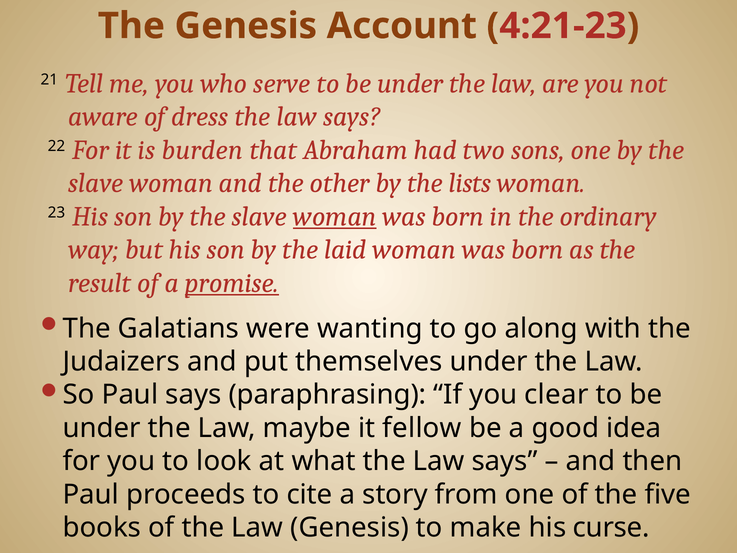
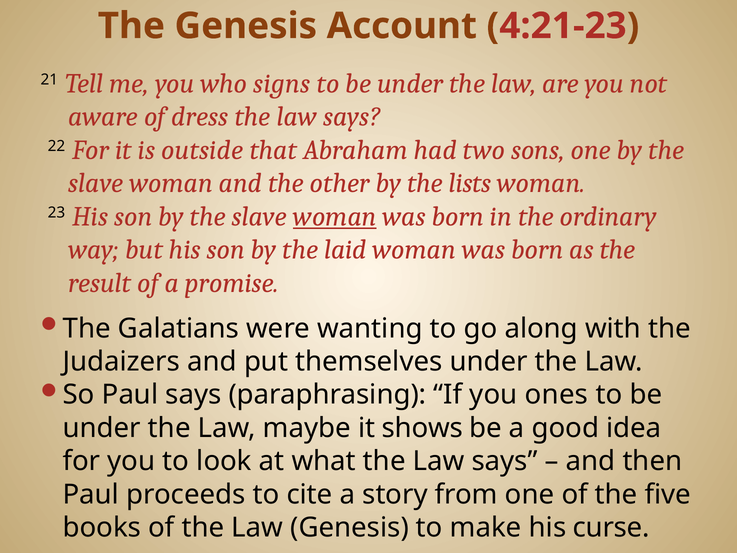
serve: serve -> signs
burden: burden -> outside
promise underline: present -> none
clear: clear -> ones
fellow: fellow -> shows
